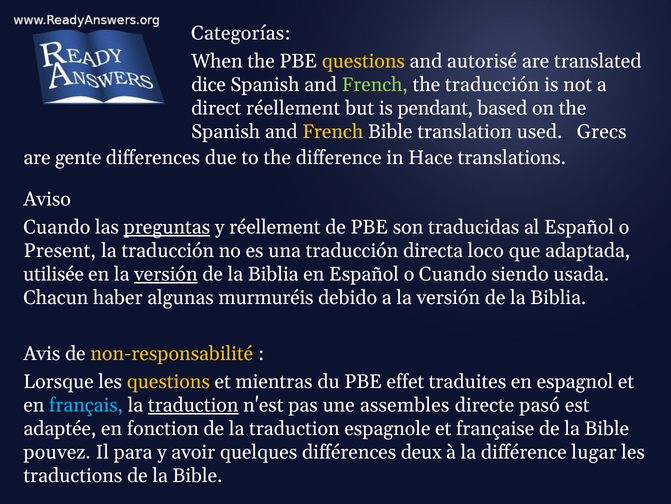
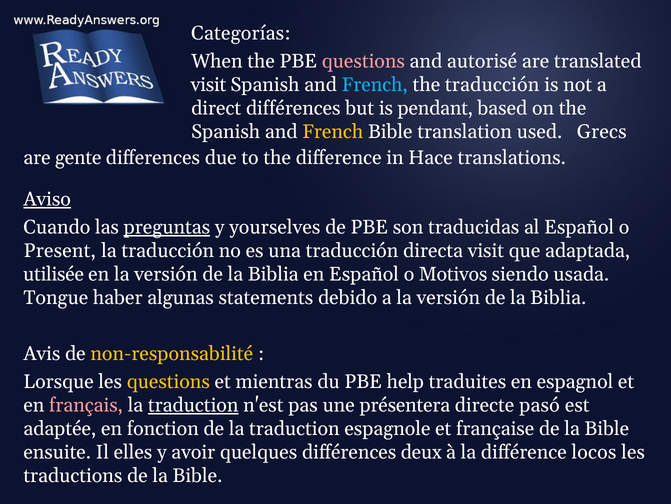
questions at (363, 61) colour: yellow -> pink
dice at (209, 85): dice -> visit
French at (375, 85) colour: light green -> light blue
direct réellement: réellement -> différences
Aviso underline: none -> present
y réellement: réellement -> yourselves
directa loco: loco -> visit
versión at (166, 274) underline: present -> none
o Cuando: Cuando -> Motivos
Chacun: Chacun -> Tongue
murmuréis: murmuréis -> statements
effet: effet -> help
français colour: light blue -> pink
assembles: assembles -> présentera
pouvez: pouvez -> ensuite
para: para -> elles
lugar: lugar -> locos
